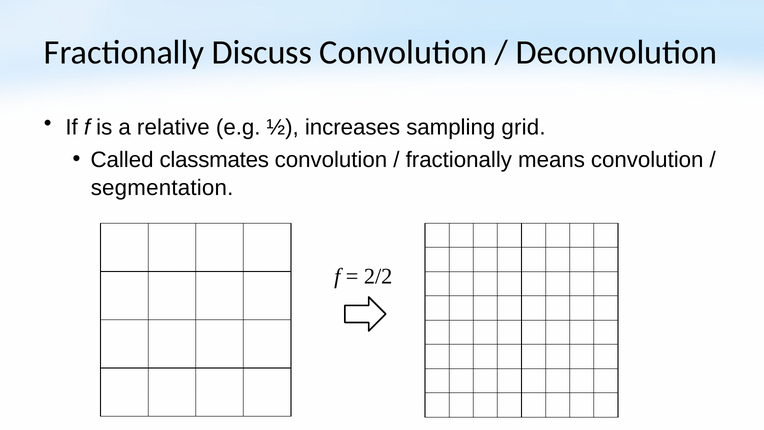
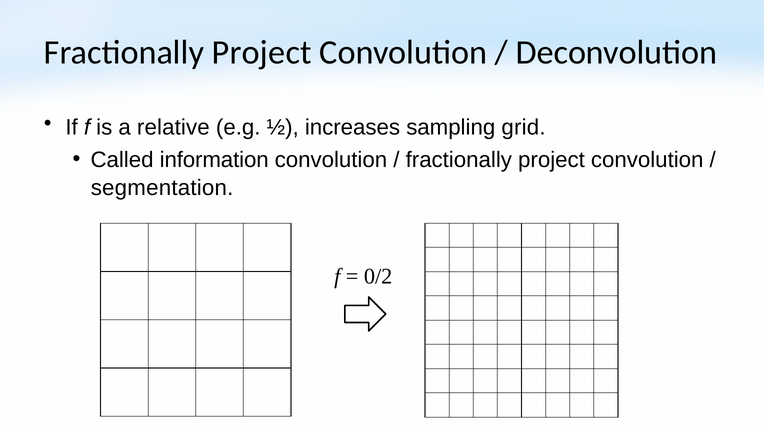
Discuss at (262, 53): Discuss -> Project
classmates: classmates -> information
means at (552, 160): means -> project
2/2: 2/2 -> 0/2
